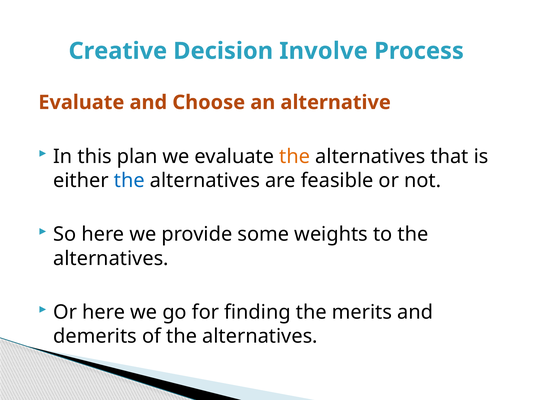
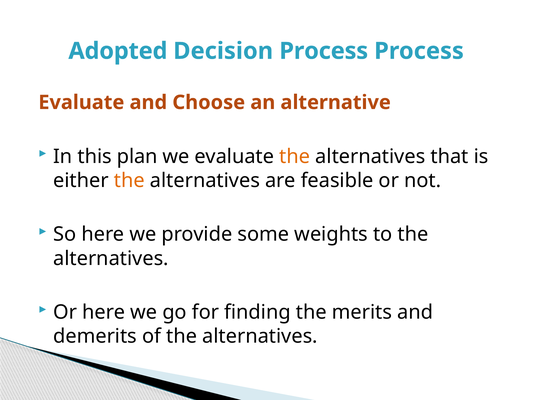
Creative: Creative -> Adopted
Decision Involve: Involve -> Process
the at (129, 180) colour: blue -> orange
